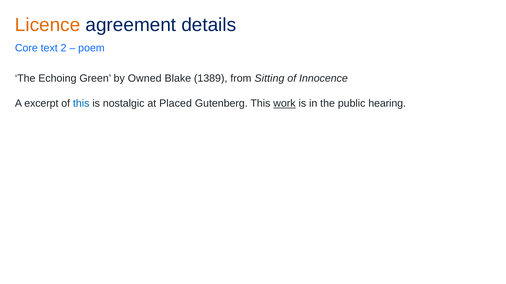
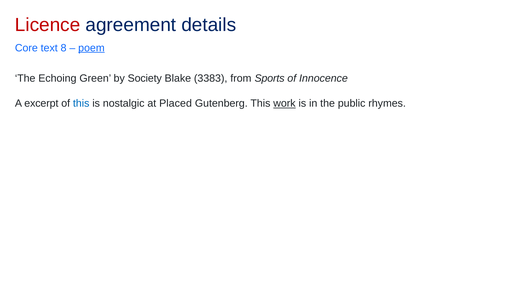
Licence colour: orange -> red
2: 2 -> 8
poem underline: none -> present
Owned: Owned -> Society
1389: 1389 -> 3383
Sitting: Sitting -> Sports
hearing: hearing -> rhymes
